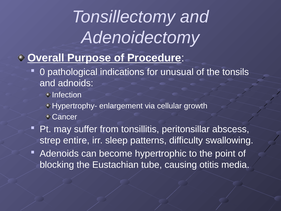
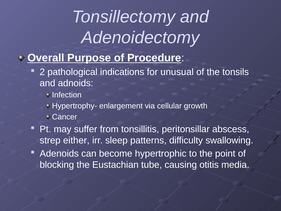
0: 0 -> 2
entire: entire -> either
